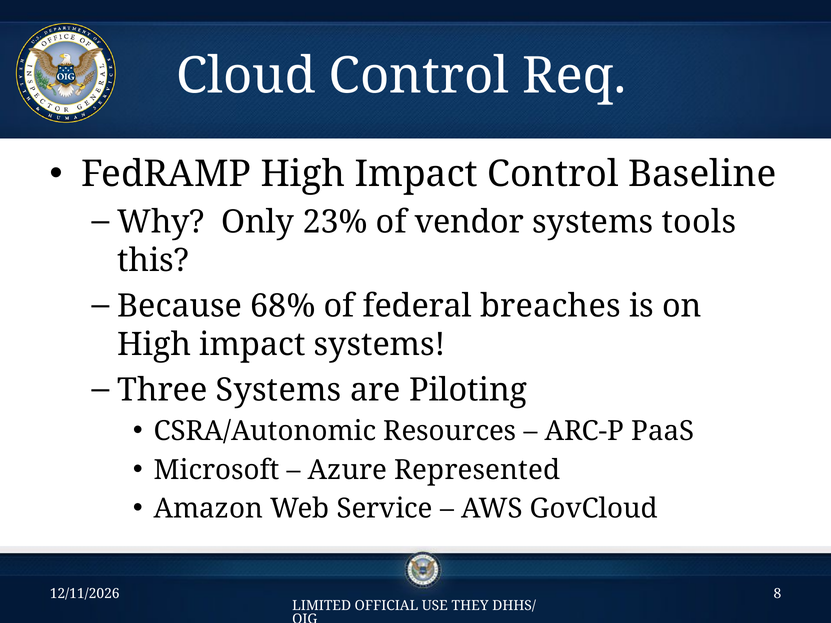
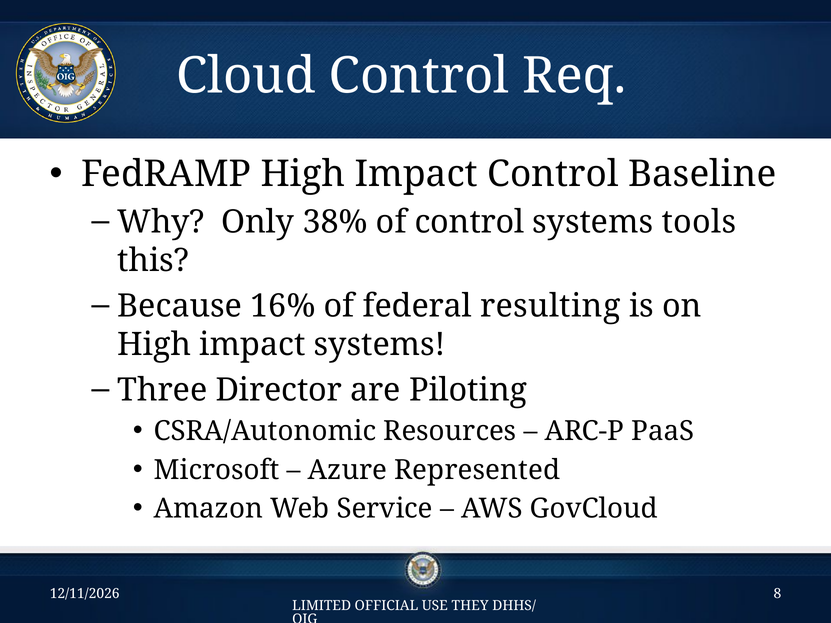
23%: 23% -> 38%
of vendor: vendor -> control
68%: 68% -> 16%
breaches: breaches -> resulting
Three Systems: Systems -> Director
